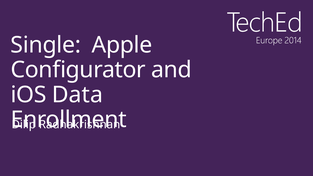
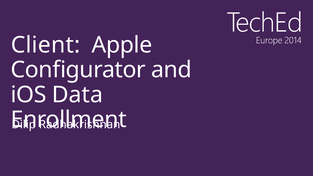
Single: Single -> Client
